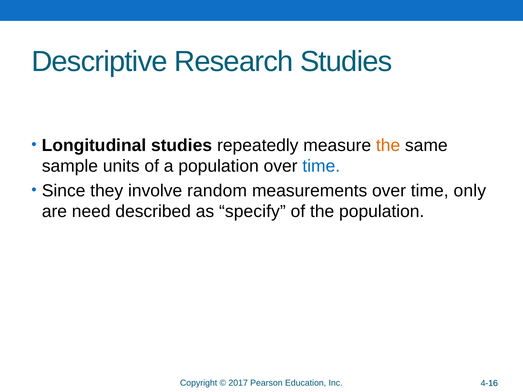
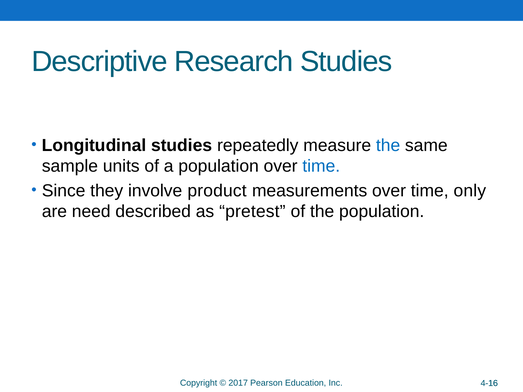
the at (388, 145) colour: orange -> blue
random: random -> product
specify: specify -> pretest
